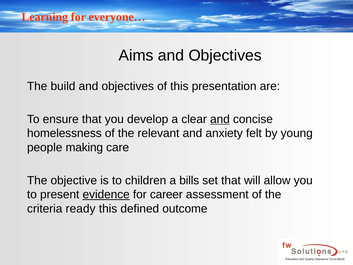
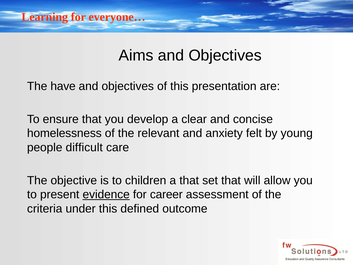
build: build -> have
and at (220, 119) underline: present -> none
making: making -> difficult
a bills: bills -> that
ready: ready -> under
